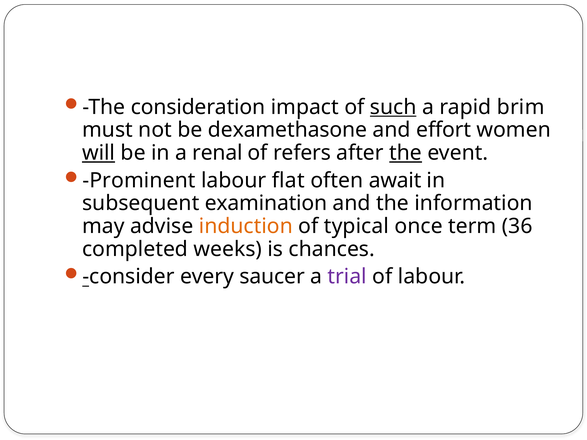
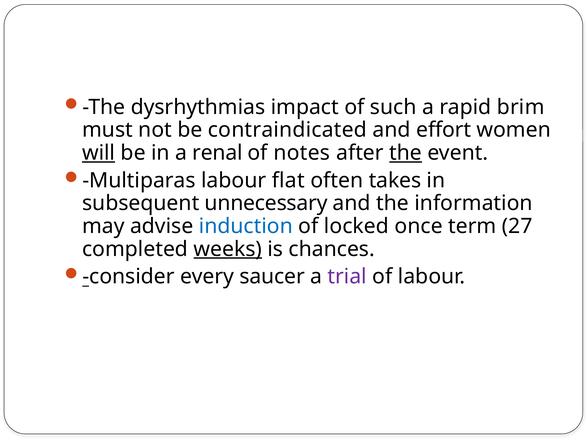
consideration: consideration -> dysrhythmias
such underline: present -> none
dexamethasone: dexamethasone -> contraindicated
refers: refers -> notes
Prominent: Prominent -> Multiparas
await: await -> takes
examination: examination -> unnecessary
induction colour: orange -> blue
typical: typical -> locked
36: 36 -> 27
weeks underline: none -> present
